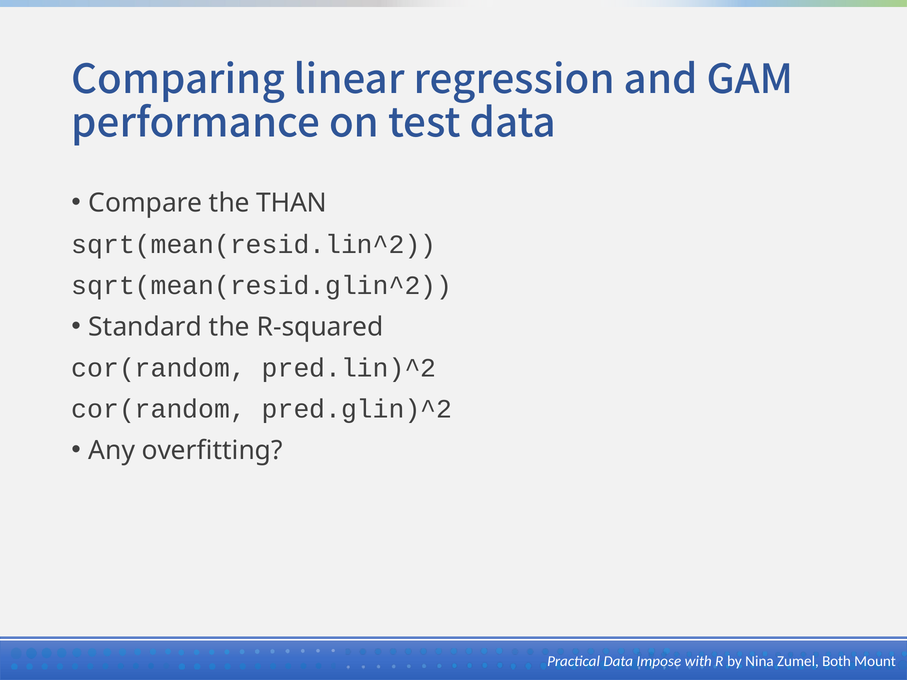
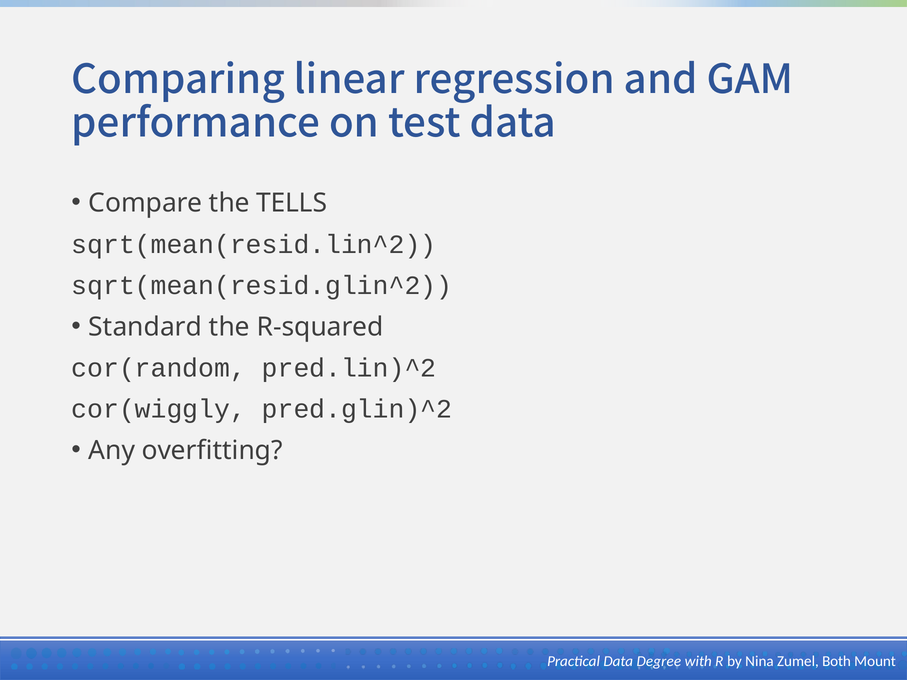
THAN: THAN -> TELLS
cor(random at (159, 409): cor(random -> cor(wiggly
Impose: Impose -> Degree
